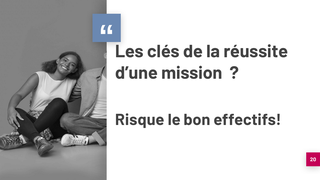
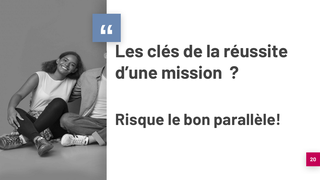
effectifs: effectifs -> parallèle
